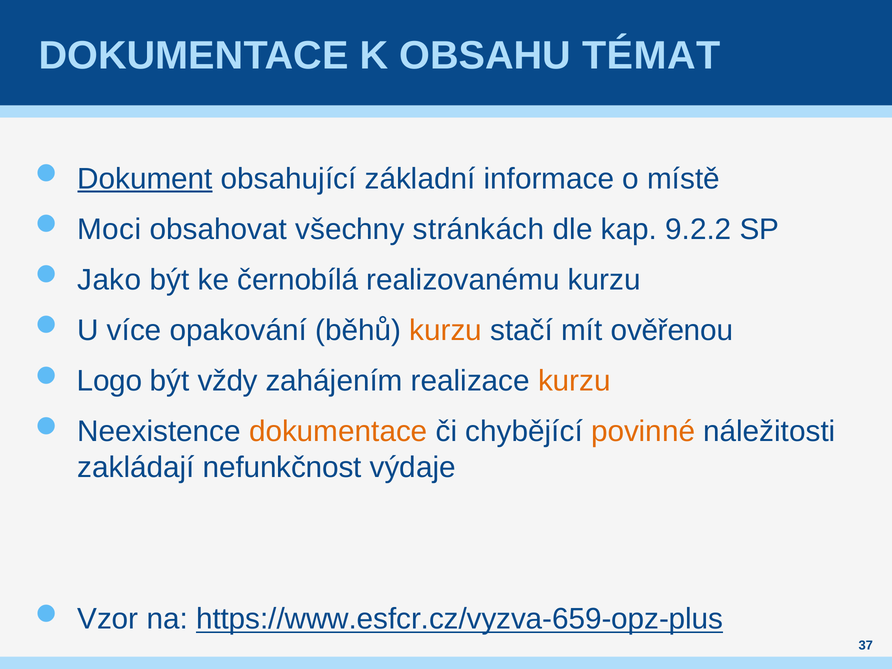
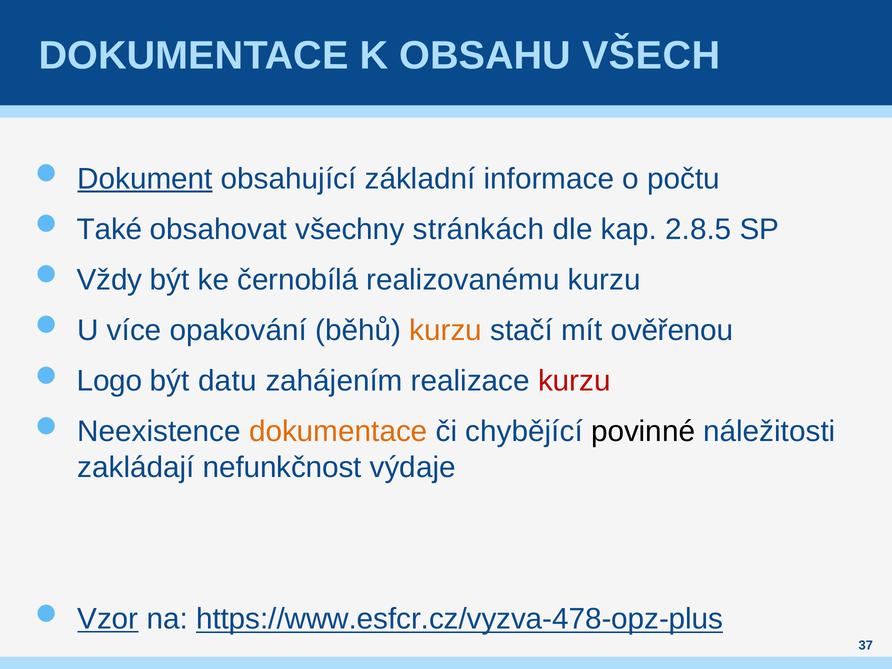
TÉMAT: TÉMAT -> VŠECH
místě: místě -> počtu
Moci: Moci -> Také
9.2.2: 9.2.2 -> 2.8.5
Jako: Jako -> Vždy
vždy: vždy -> datu
kurzu at (574, 381) colour: orange -> red
povinné colour: orange -> black
Vzor underline: none -> present
https://www.esfcr.cz/vyzva-659-opz-plus: https://www.esfcr.cz/vyzva-659-opz-plus -> https://www.esfcr.cz/vyzva-478-opz-plus
